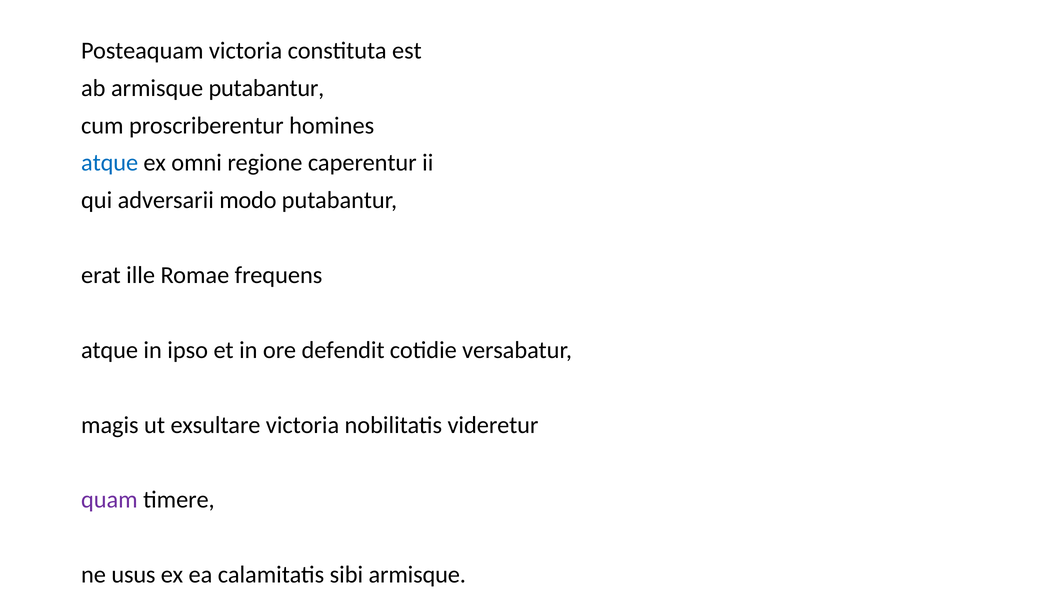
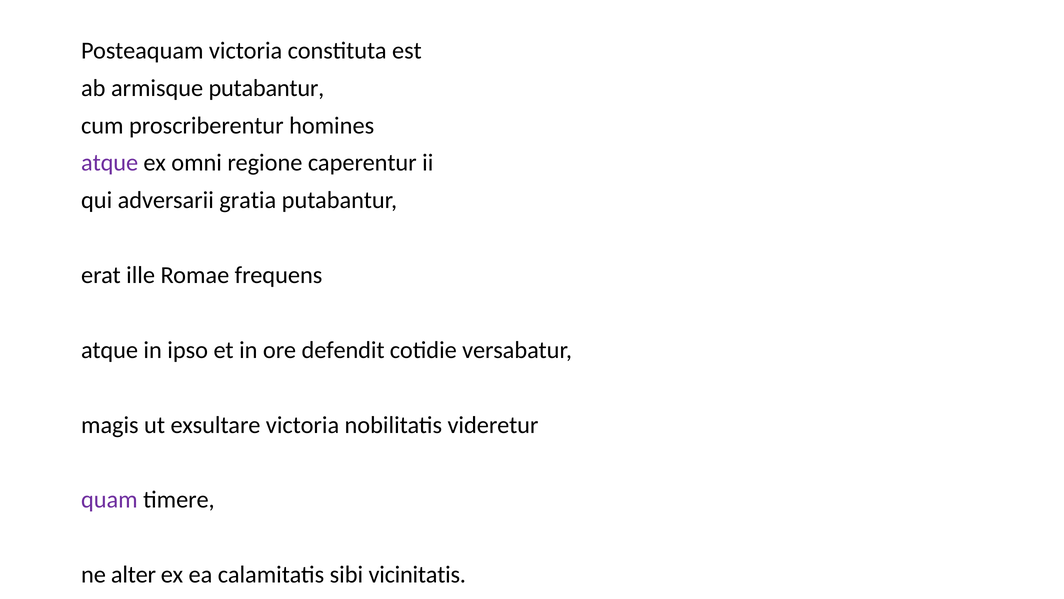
atque at (110, 163) colour: blue -> purple
modo: modo -> gratia
usus: usus -> alter
sibi armisque: armisque -> vicinitatis
